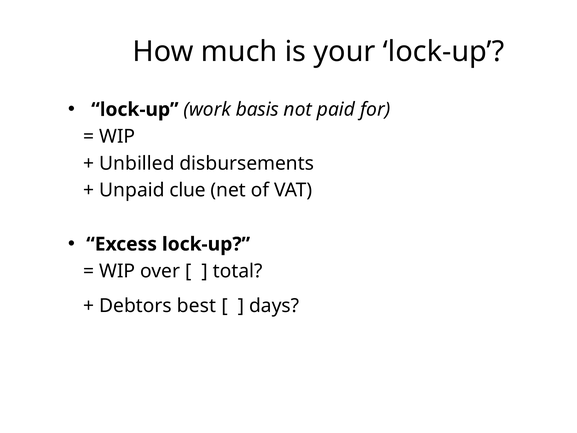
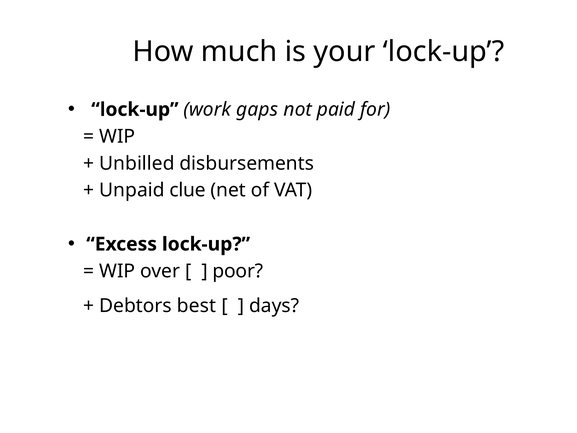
basis: basis -> gaps
total: total -> poor
